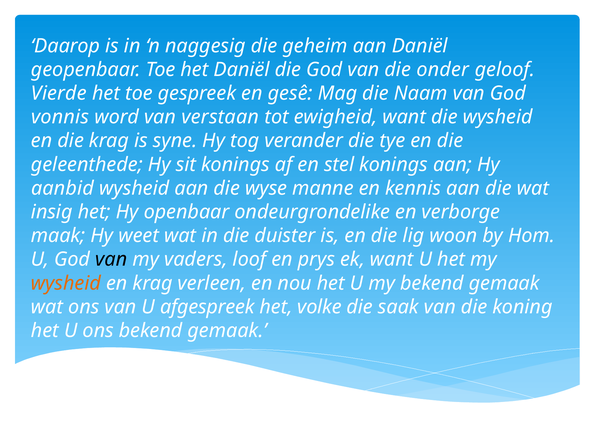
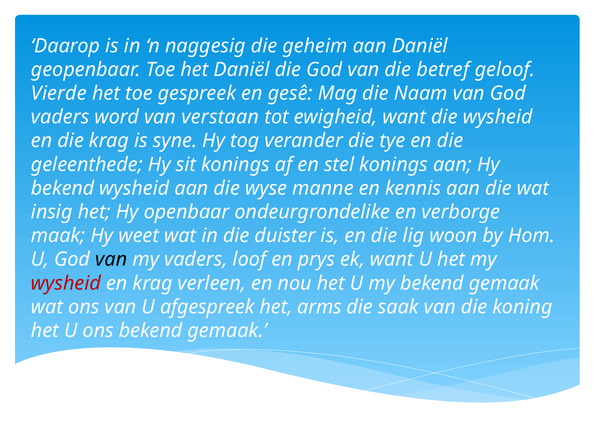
onder: onder -> betref
vonnis at (60, 117): vonnis -> vaders
aanbid at (63, 188): aanbid -> bekend
wysheid at (66, 283) colour: orange -> red
volke: volke -> arms
